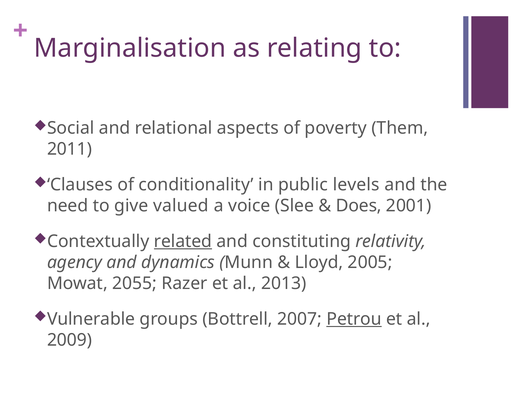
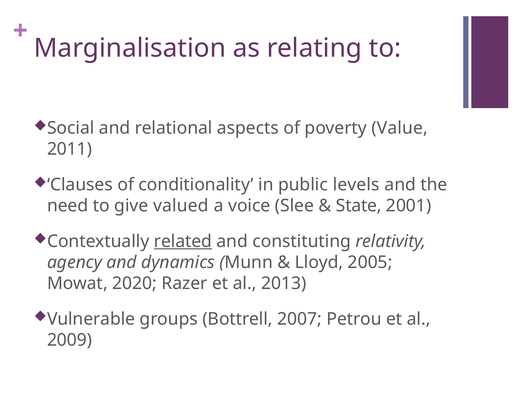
Them: Them -> Value
Does: Does -> State
2055: 2055 -> 2020
Petrou underline: present -> none
